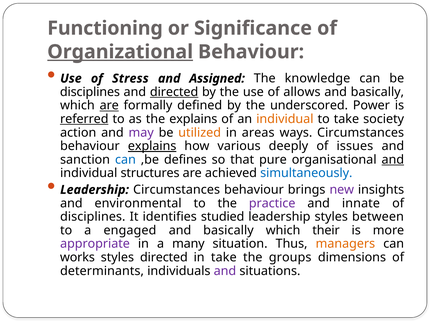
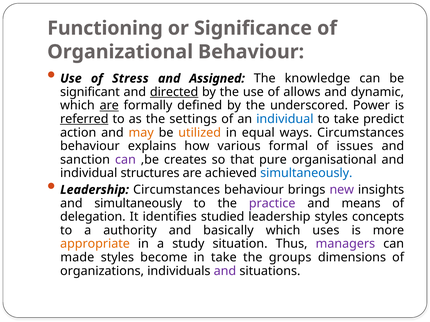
Organizational underline: present -> none
disciplines at (90, 92): disciplines -> significant
basically at (377, 92): basically -> dynamic
the explains: explains -> settings
individual at (285, 119) colour: orange -> blue
society: society -> predict
may colour: purple -> orange
areas: areas -> equal
explains at (152, 146) underline: present -> none
deeply: deeply -> formal
can at (125, 160) colour: blue -> purple
defines: defines -> creates
and at (393, 160) underline: present -> none
and environmental: environmental -> simultaneously
innate: innate -> means
disciplines at (93, 217): disciplines -> delegation
between: between -> concepts
engaged: engaged -> authority
their: their -> uses
appropriate colour: purple -> orange
many: many -> study
managers colour: orange -> purple
works: works -> made
styles directed: directed -> become
determinants: determinants -> organizations
